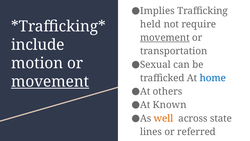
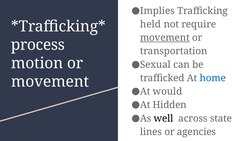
include: include -> process
movement at (50, 81) underline: present -> none
others: others -> would
Known: Known -> Hidden
well colour: orange -> black
referred: referred -> agencies
